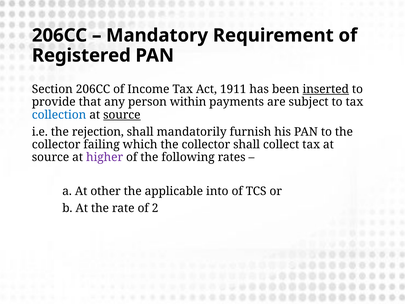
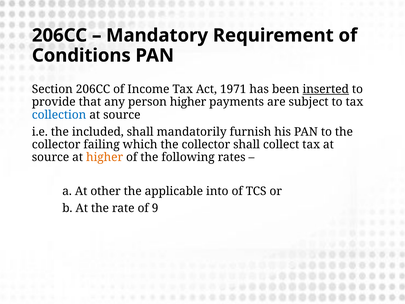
Registered: Registered -> Conditions
1911: 1911 -> 1971
person within: within -> higher
source at (122, 115) underline: present -> none
rejection: rejection -> included
higher at (105, 157) colour: purple -> orange
2: 2 -> 9
